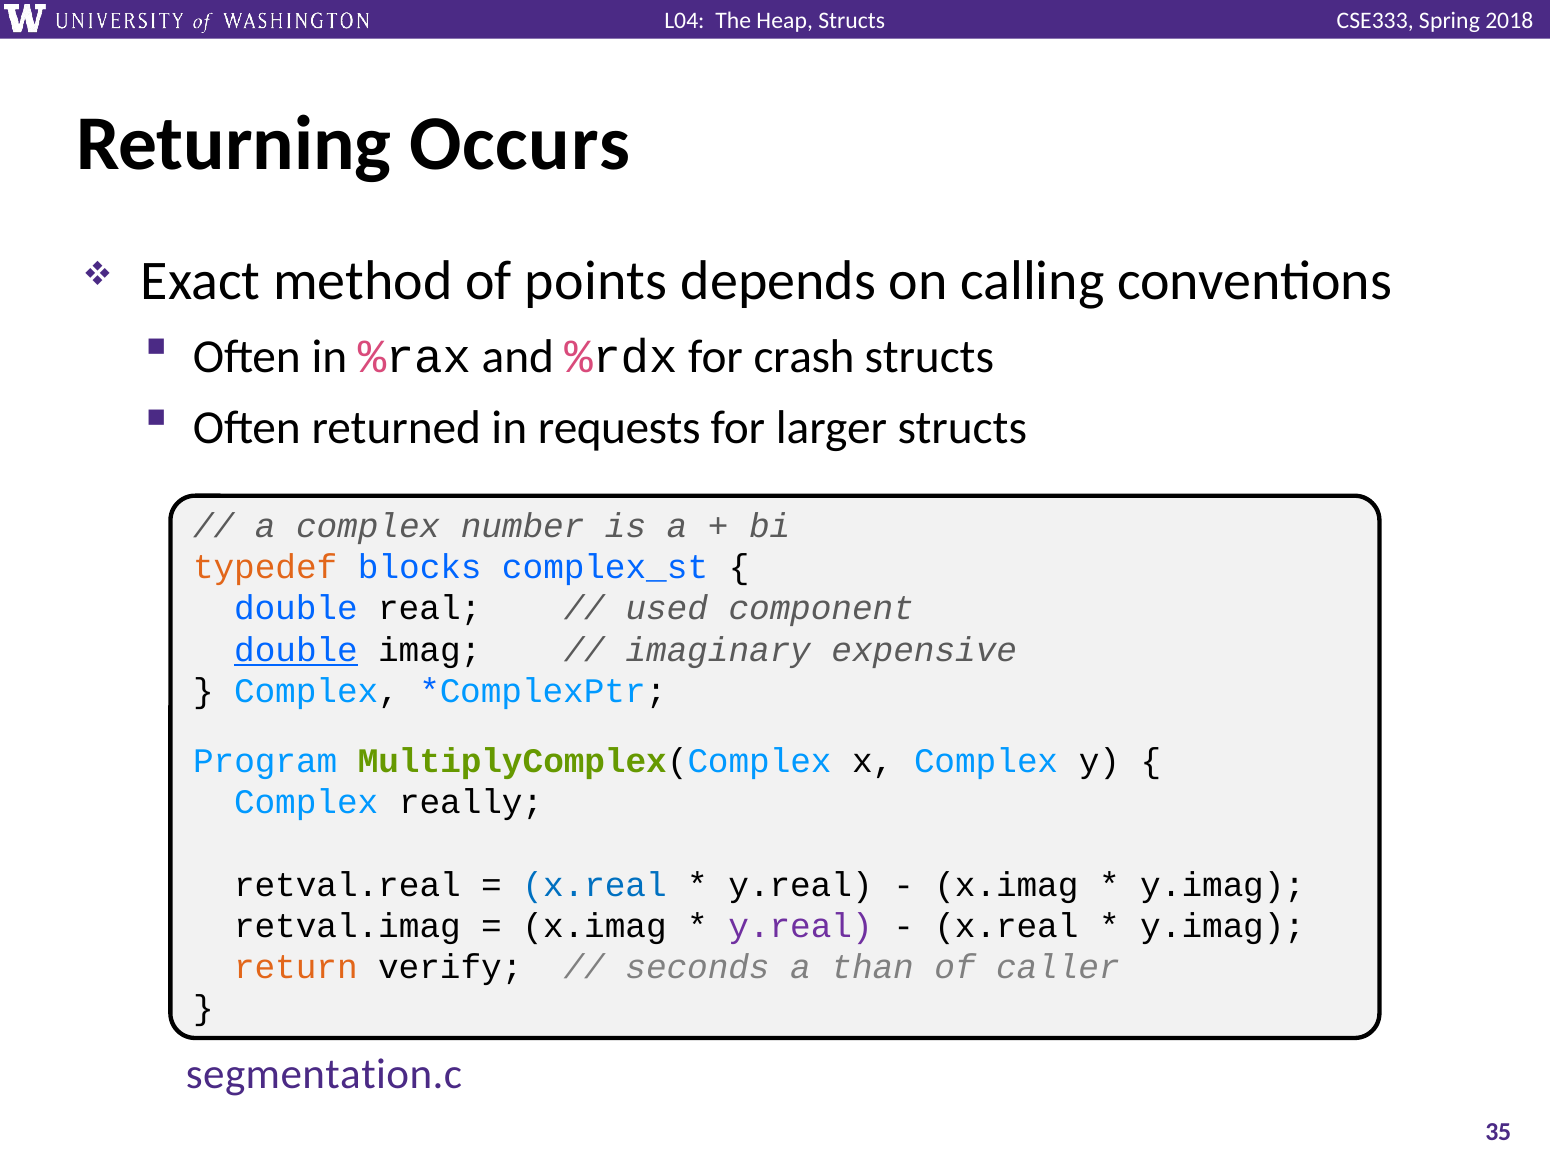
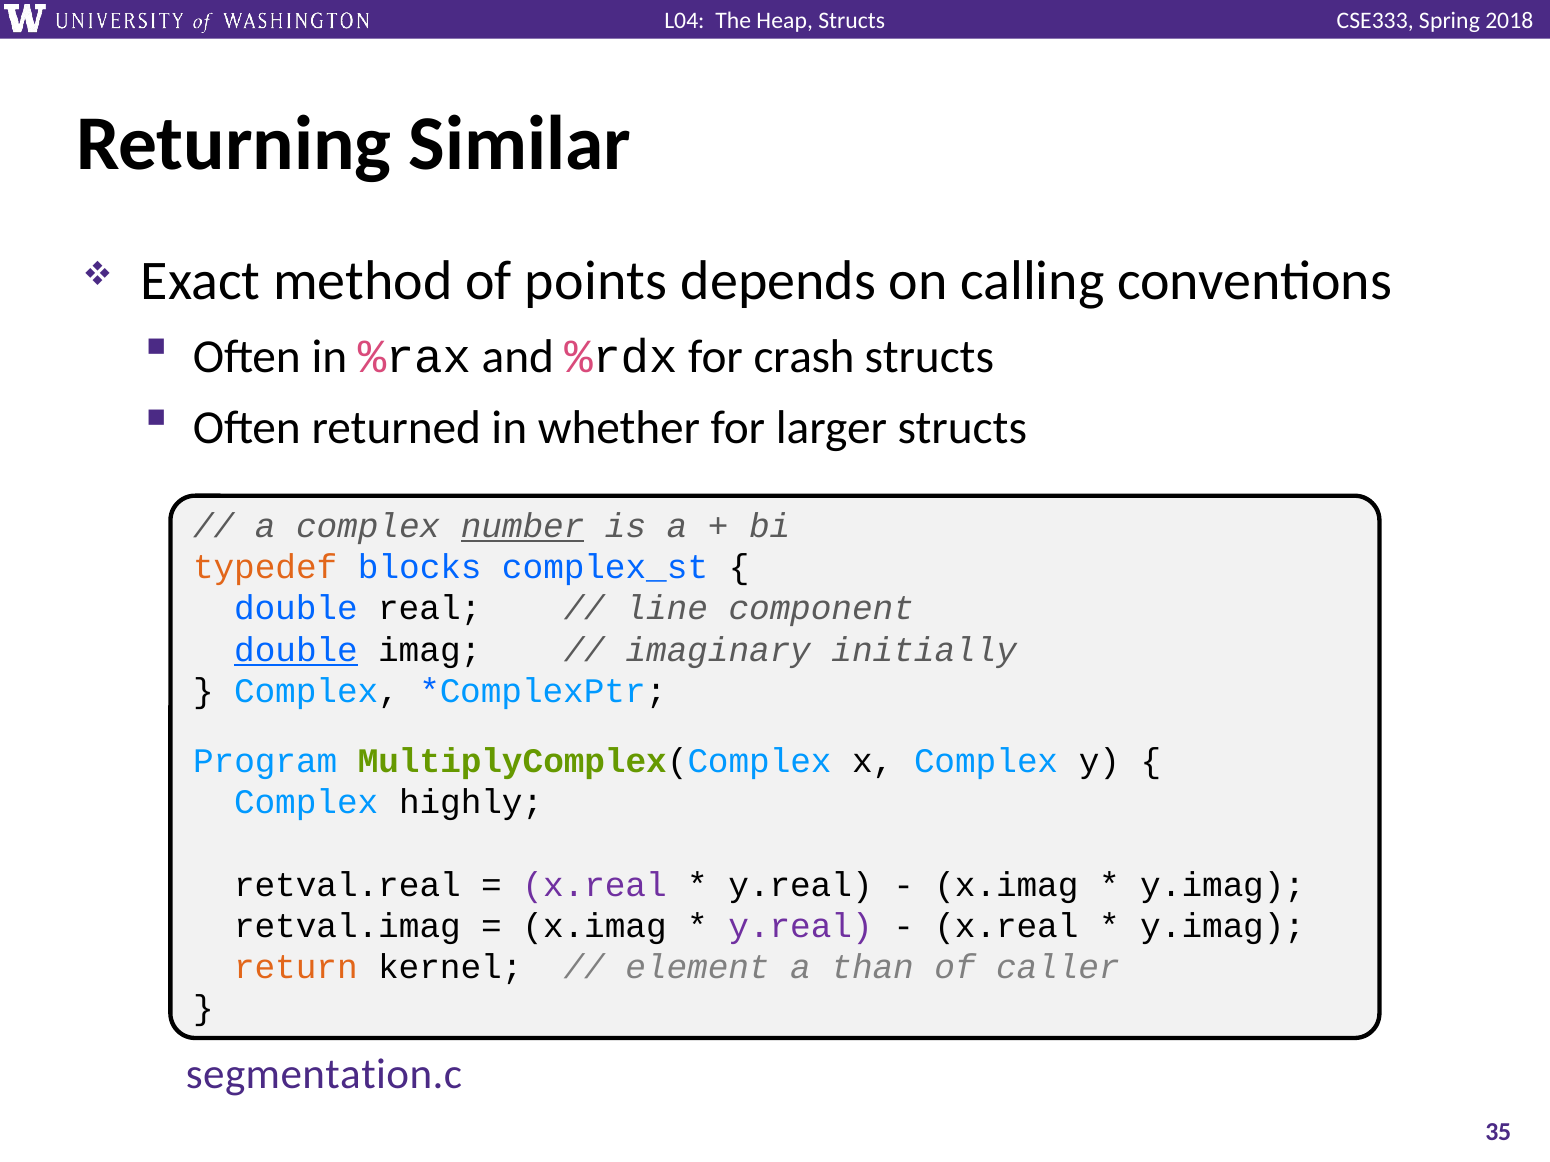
Occurs: Occurs -> Similar
requests: requests -> whether
number underline: none -> present
used: used -> line
expensive: expensive -> initially
really: really -> highly
x.real at (595, 885) colour: blue -> purple
verify: verify -> kernel
seconds: seconds -> element
